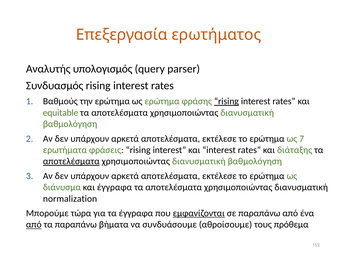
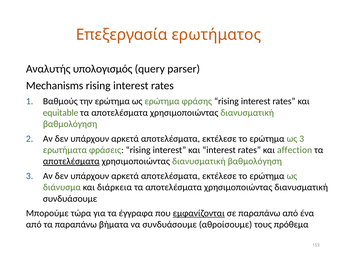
Συνδυασμός: Συνδυασμός -> Mechanisms
rising at (226, 101) underline: present -> none
ως 7: 7 -> 3
διάταξης: διάταξης -> affection
και έγγραφα: έγγραφα -> διάρκεια
normalization at (70, 199): normalization -> συνδυάσουμε
από at (34, 225) underline: present -> none
